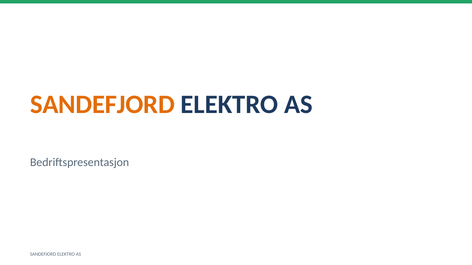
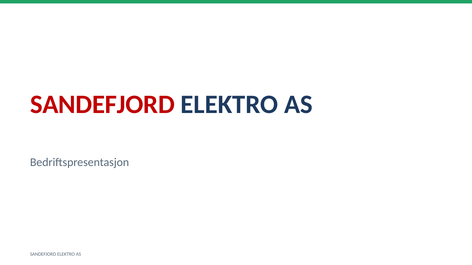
SANDEFJORD at (102, 105) colour: orange -> red
